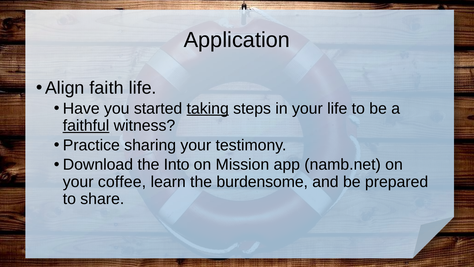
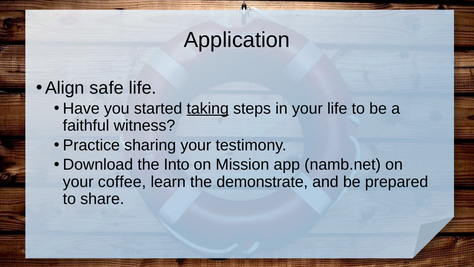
faith: faith -> safe
faithful underline: present -> none
burdensome: burdensome -> demonstrate
